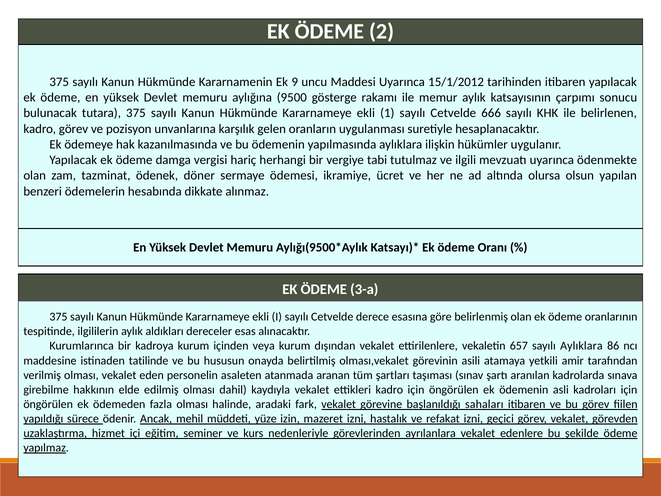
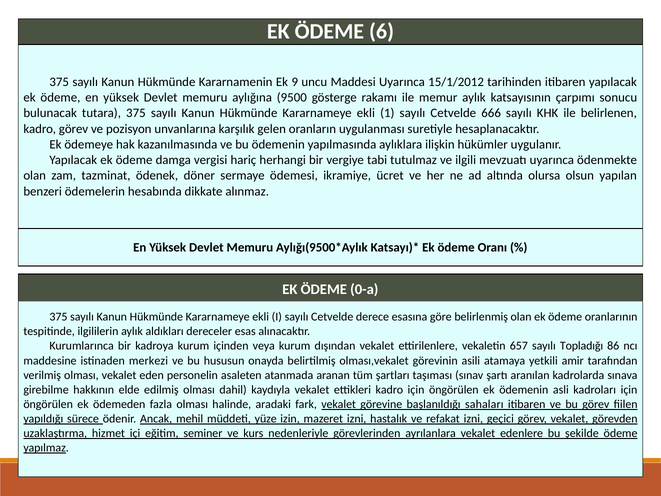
2: 2 -> 6
3-a: 3-a -> 0-a
sayılı Aylıklara: Aylıklara -> Topladığı
tatilinde: tatilinde -> merkezi
